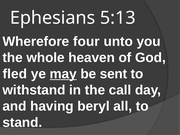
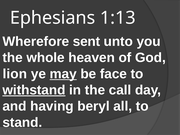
5:13: 5:13 -> 1:13
four: four -> sent
fled: fled -> lion
sent: sent -> face
withstand underline: none -> present
